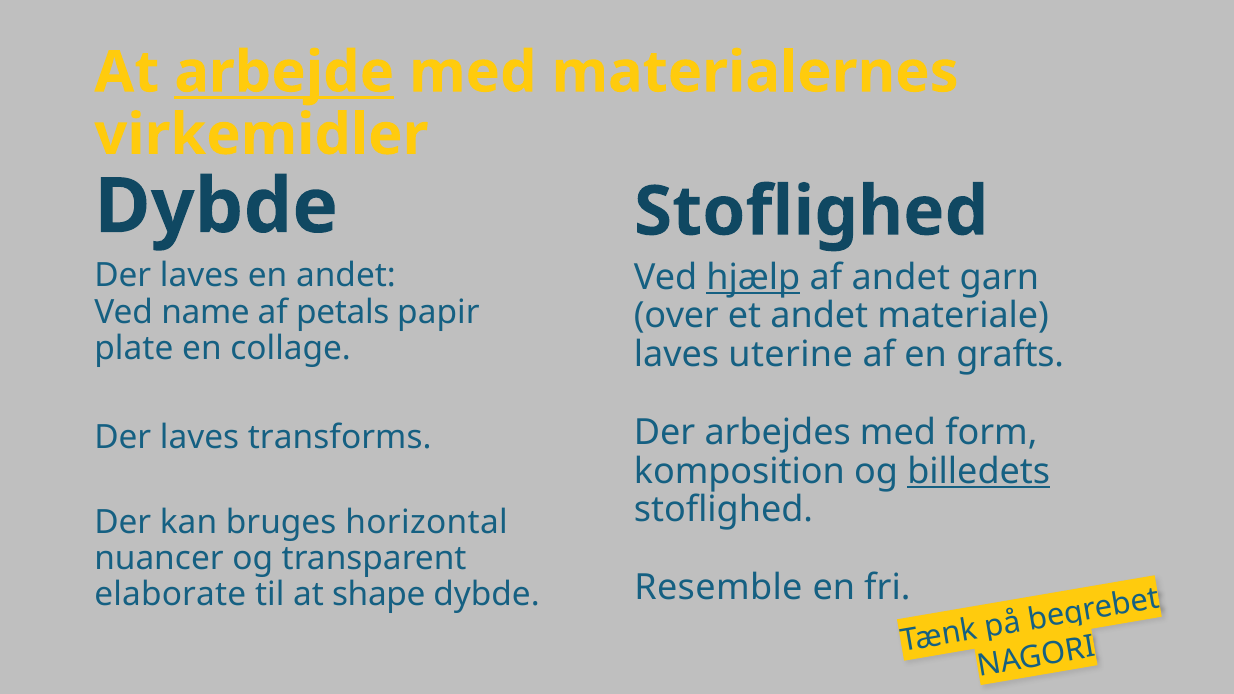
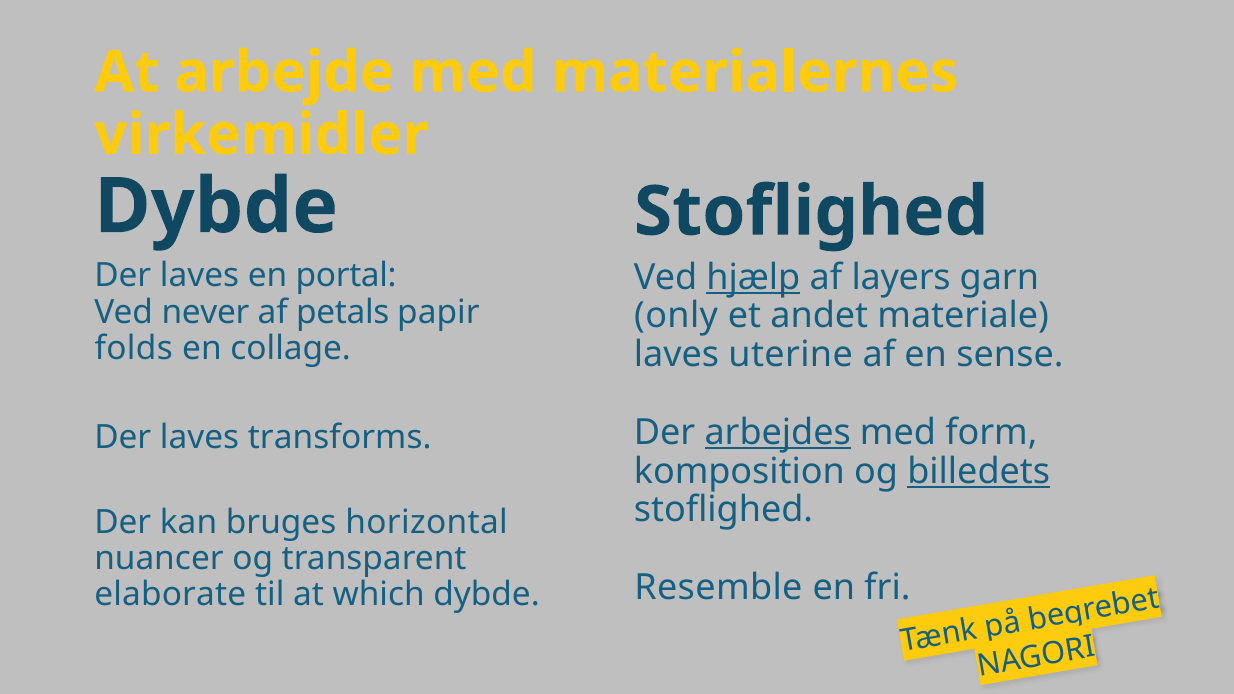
arbejde underline: present -> none
en andet: andet -> portal
af andet: andet -> layers
name: name -> never
over: over -> only
plate: plate -> folds
grafts: grafts -> sense
arbejdes underline: none -> present
shape: shape -> which
